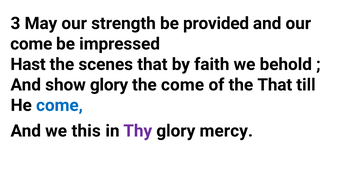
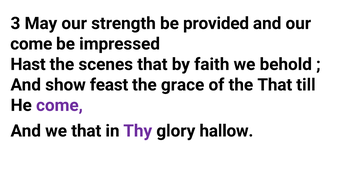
show glory: glory -> feast
the come: come -> grace
come at (59, 106) colour: blue -> purple
we this: this -> that
mercy: mercy -> hallow
